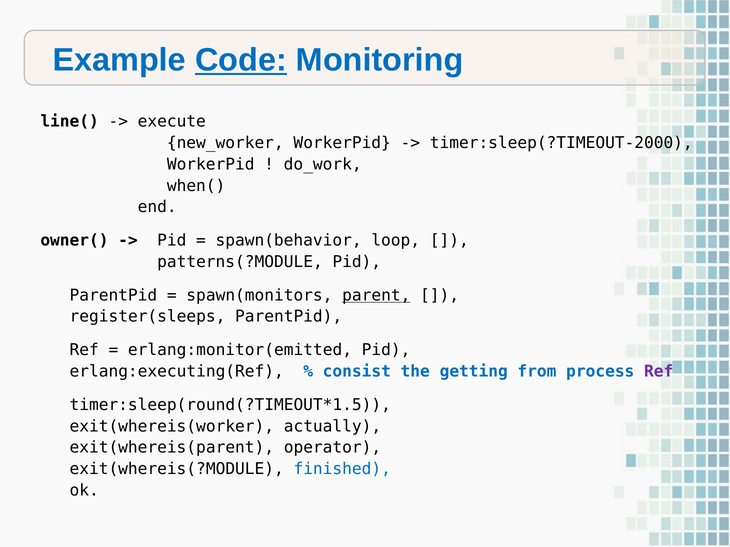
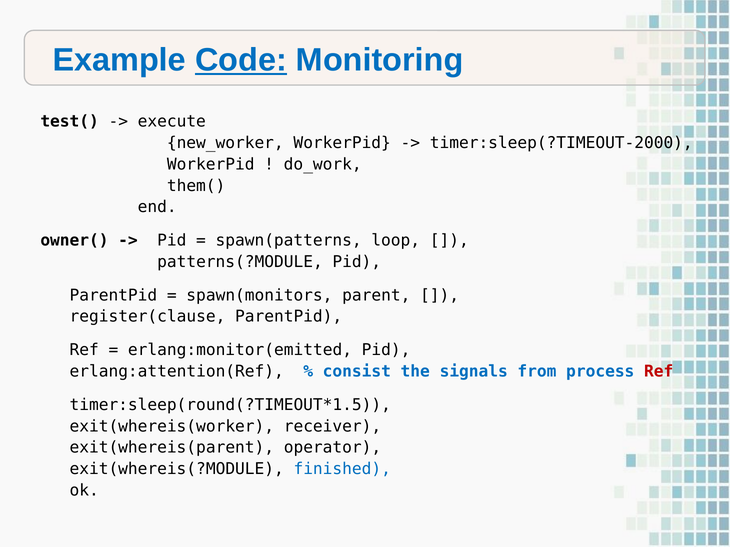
line(: line( -> test(
when(: when( -> them(
spawn(behavior: spawn(behavior -> spawn(patterns
parent underline: present -> none
register(sleeps: register(sleeps -> register(clause
erlang:executing(Ref: erlang:executing(Ref -> erlang:attention(Ref
getting: getting -> signals
Ref at (659, 372) colour: purple -> red
actually: actually -> receiver
